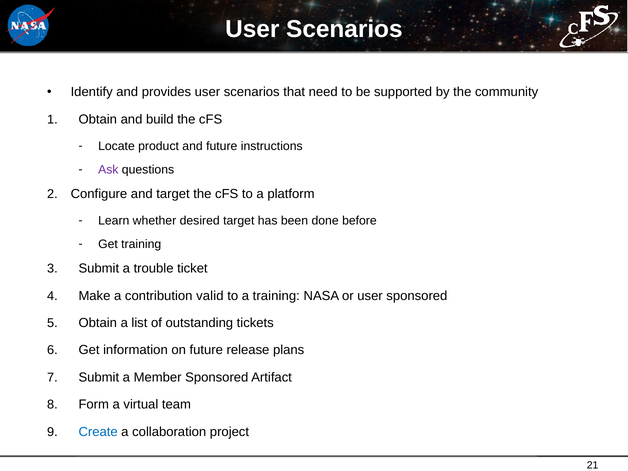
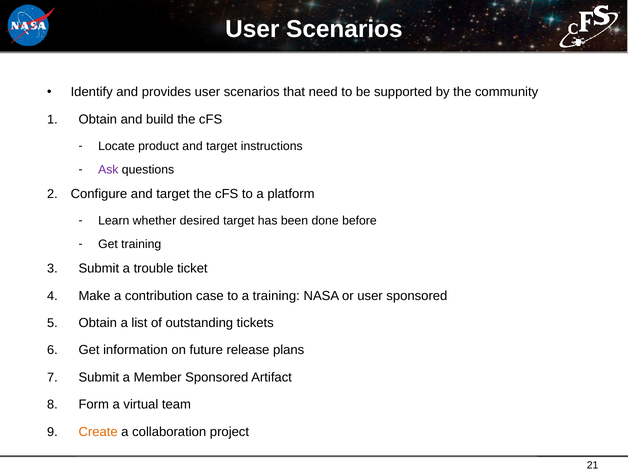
product and future: future -> target
valid: valid -> case
Create colour: blue -> orange
